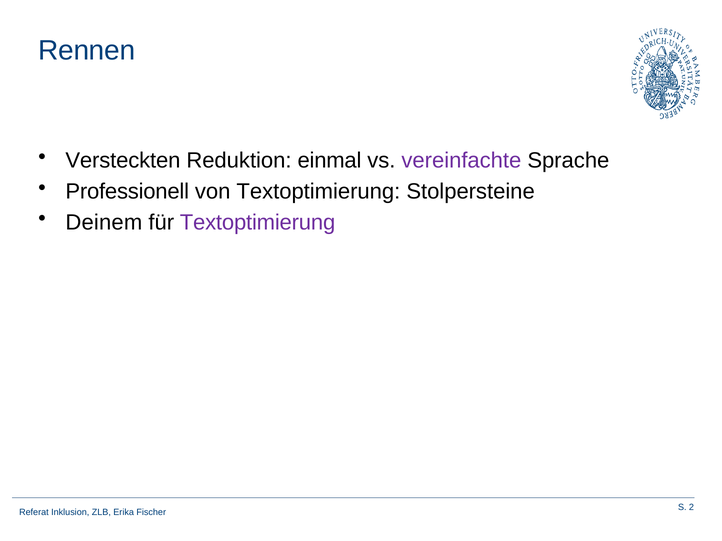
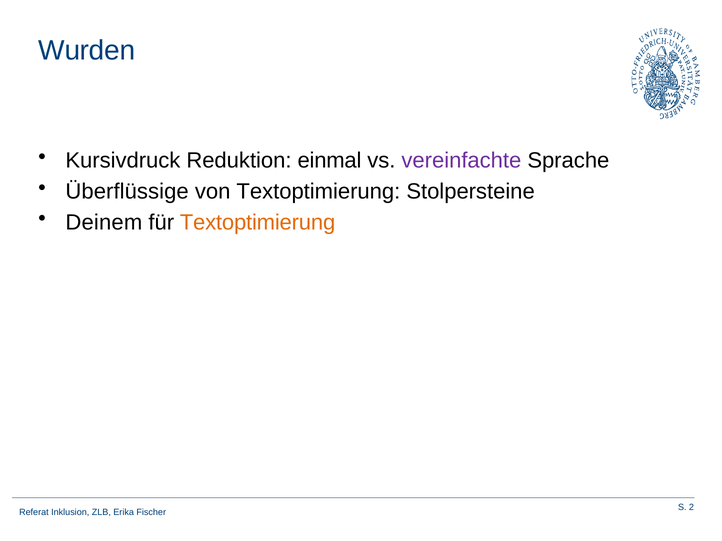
Rennen: Rennen -> Wurden
Versteckten: Versteckten -> Kursivdruck
Professionell: Professionell -> Überflüssige
Textoptimierung at (258, 223) colour: purple -> orange
